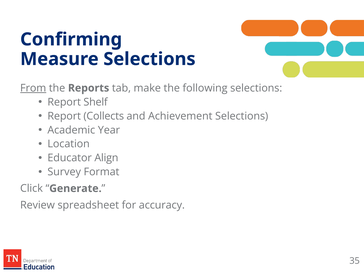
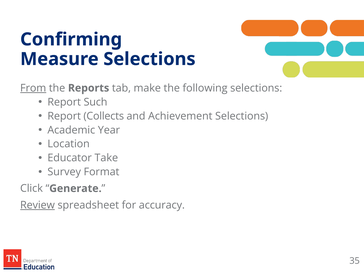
Shelf: Shelf -> Such
Align: Align -> Take
Review underline: none -> present
